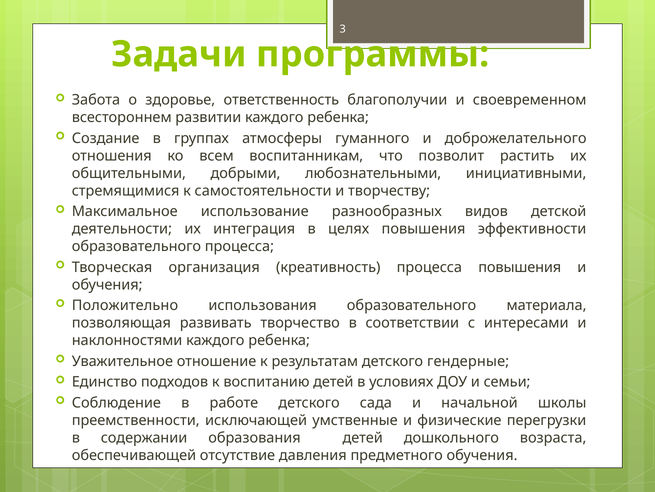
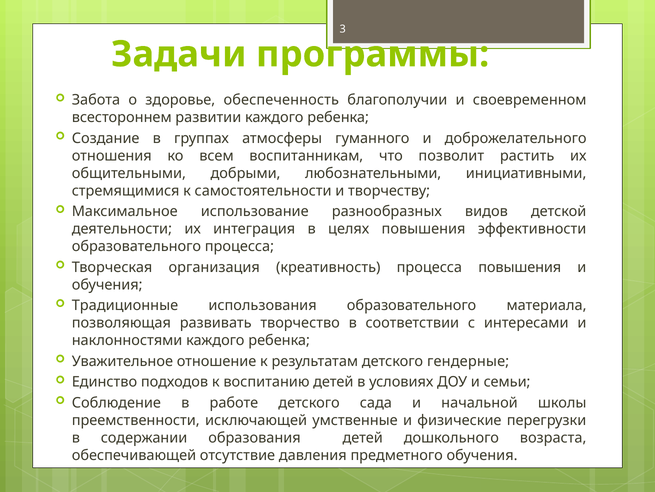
ответственность: ответственность -> обеспеченность
Положительно: Положительно -> Традиционные
